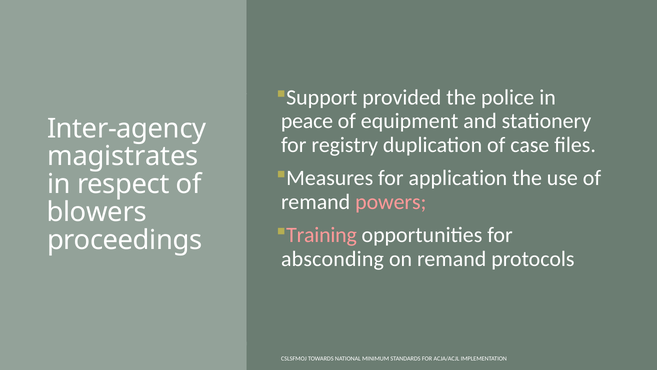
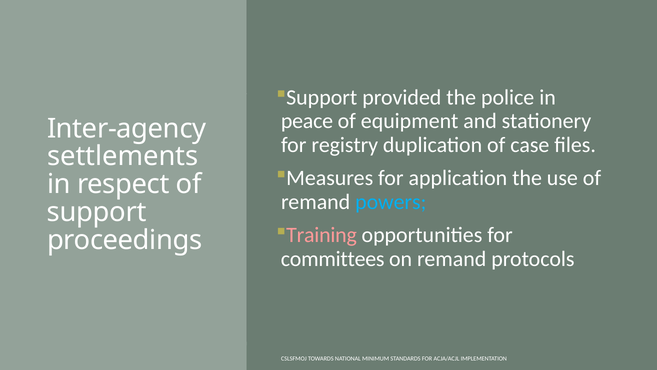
magistrates: magistrates -> settlements
powers colour: pink -> light blue
blowers at (97, 212): blowers -> support
absconding: absconding -> committees
